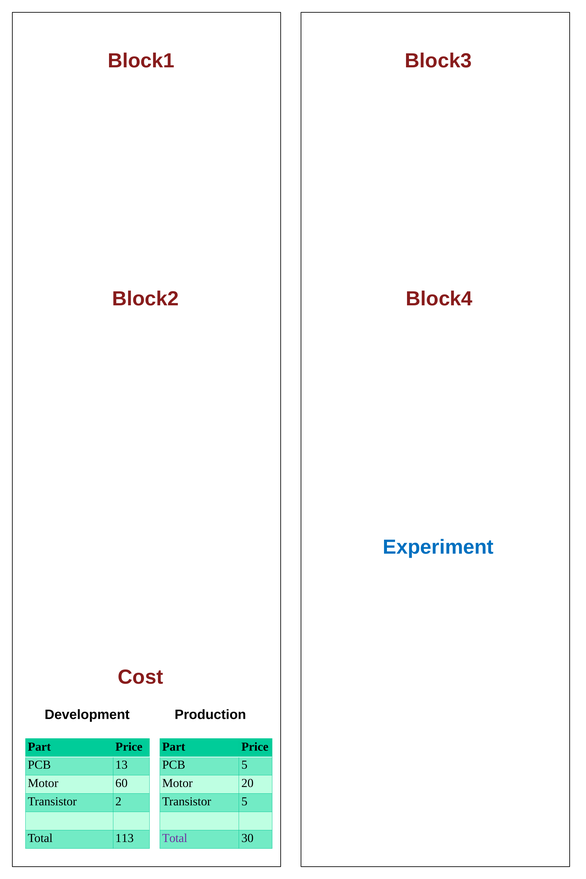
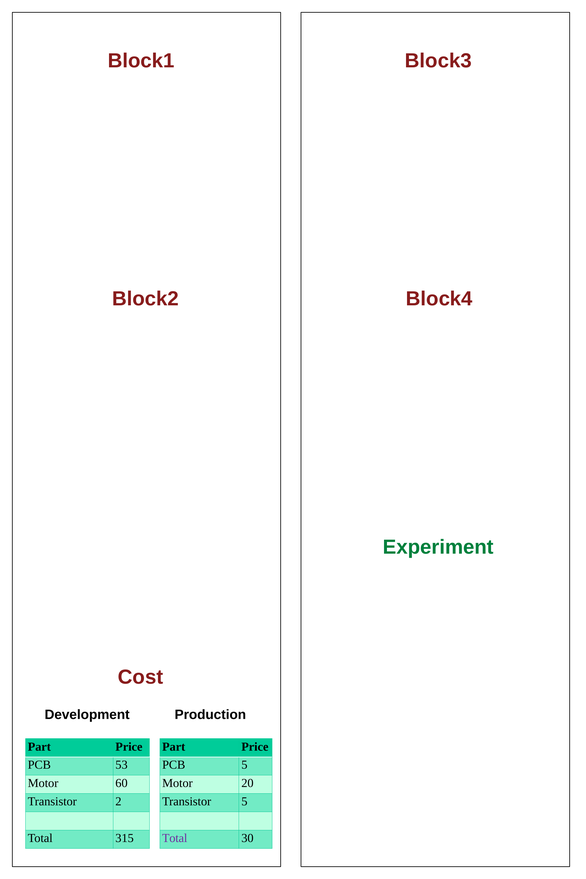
Experiment colour: blue -> green
13: 13 -> 53
113: 113 -> 315
